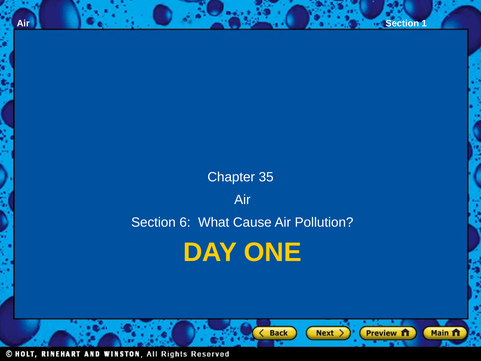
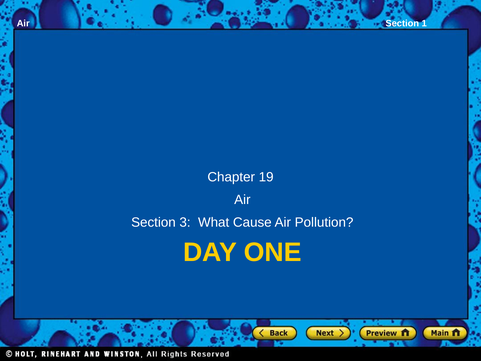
35: 35 -> 19
6: 6 -> 3
